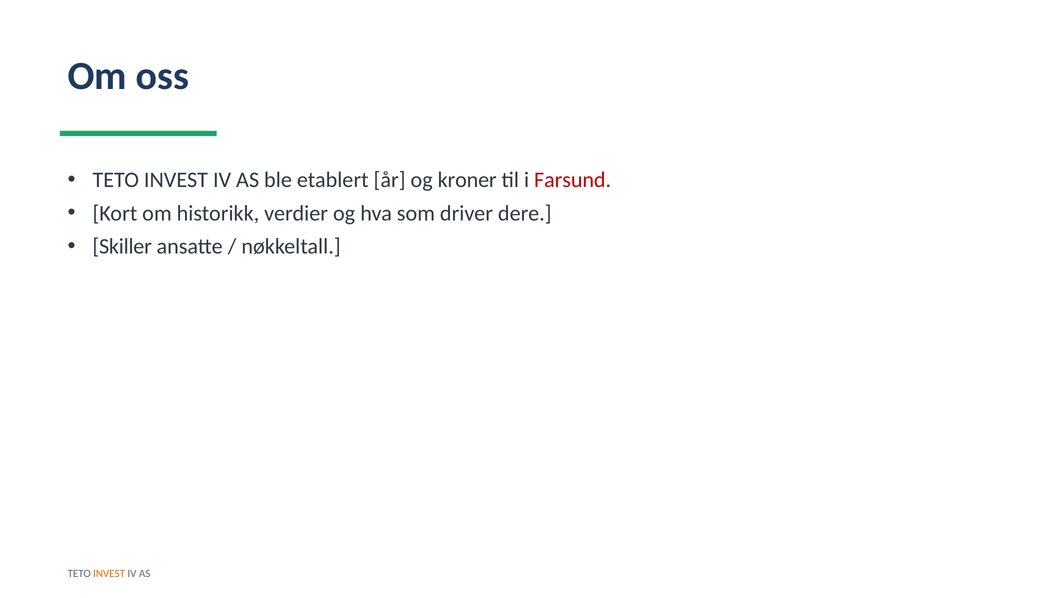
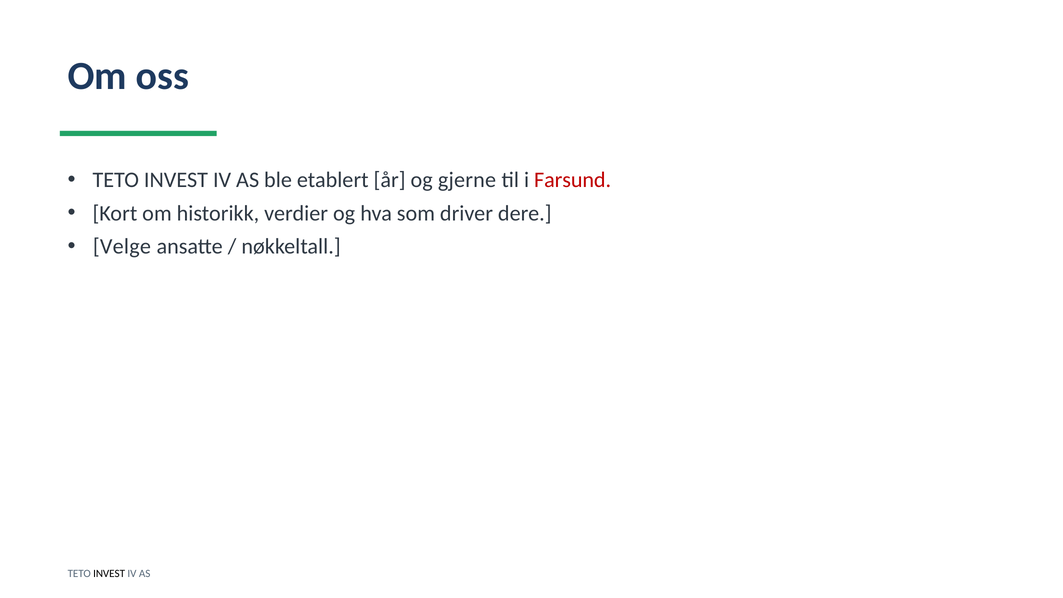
kroner: kroner -> gjerne
Skiller: Skiller -> Velge
INVEST at (109, 574) colour: orange -> black
